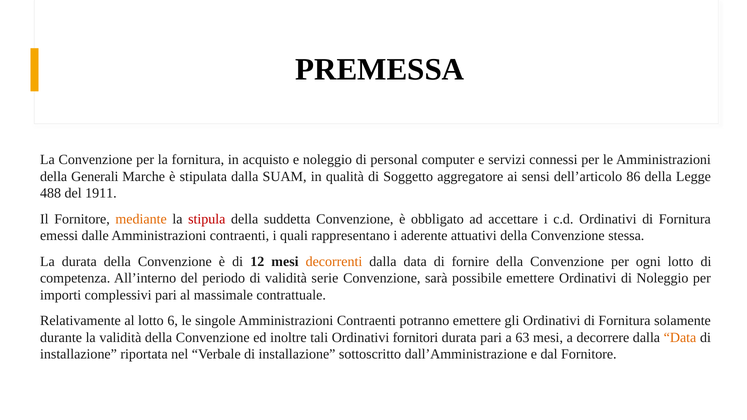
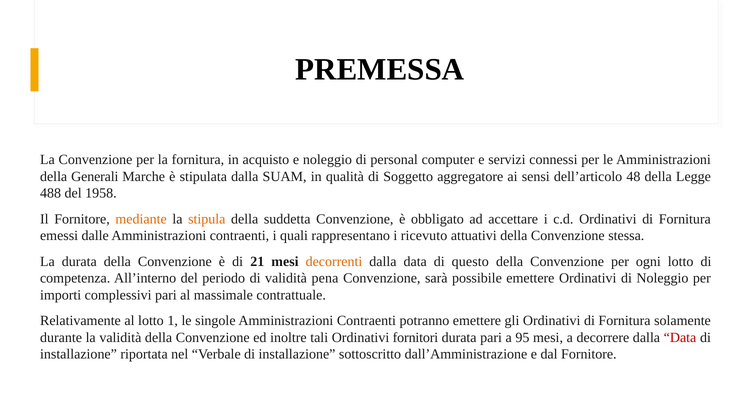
86: 86 -> 48
1911: 1911 -> 1958
stipula colour: red -> orange
aderente: aderente -> ricevuto
12: 12 -> 21
fornire: fornire -> questo
serie: serie -> pena
6: 6 -> 1
63: 63 -> 95
Data at (680, 338) colour: orange -> red
